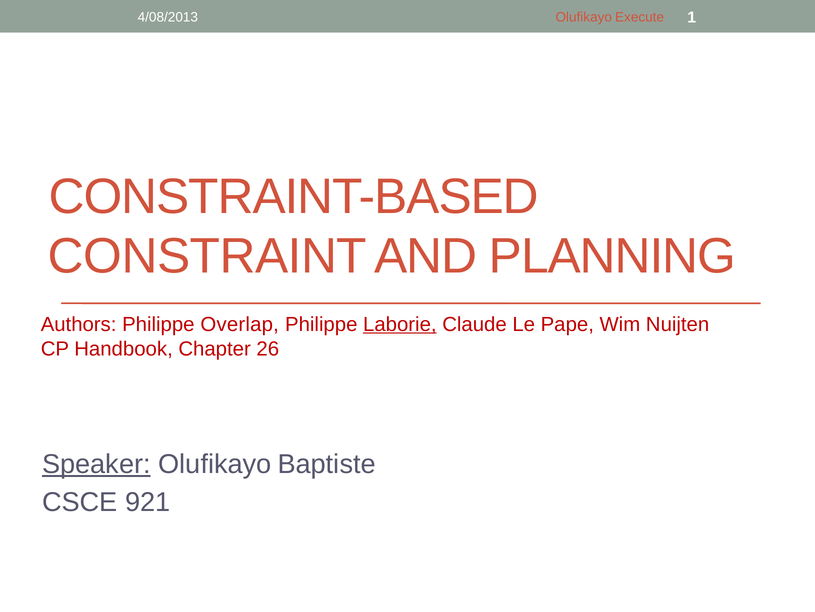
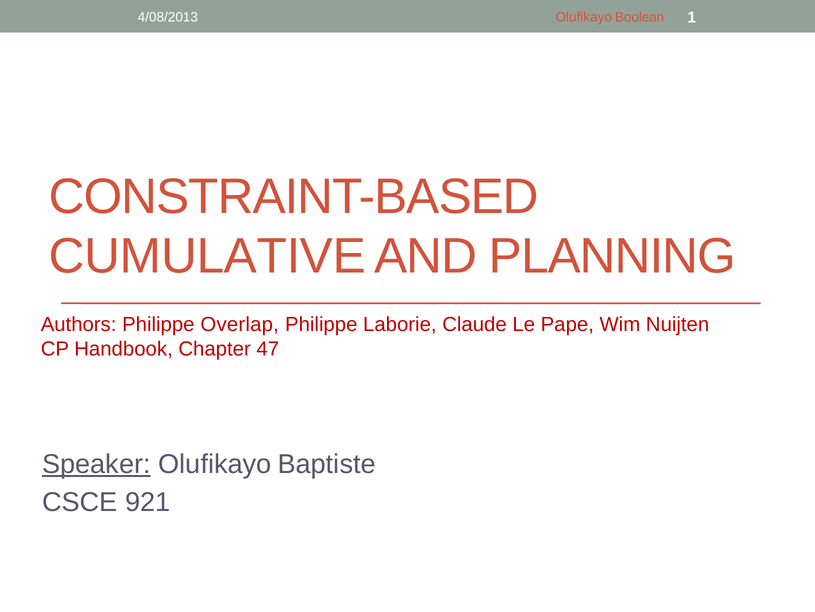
Execute: Execute -> Boolean
CONSTRAINT: CONSTRAINT -> CUMULATIVE
Laborie underline: present -> none
26: 26 -> 47
